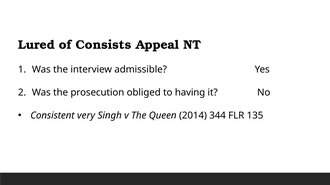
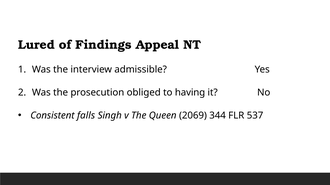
Consists: Consists -> Findings
very: very -> falls
2014: 2014 -> 2069
135: 135 -> 537
